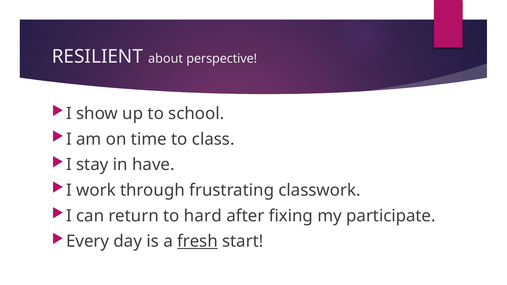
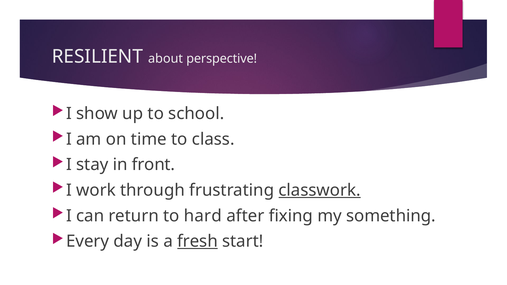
have: have -> front
classwork underline: none -> present
participate: participate -> something
